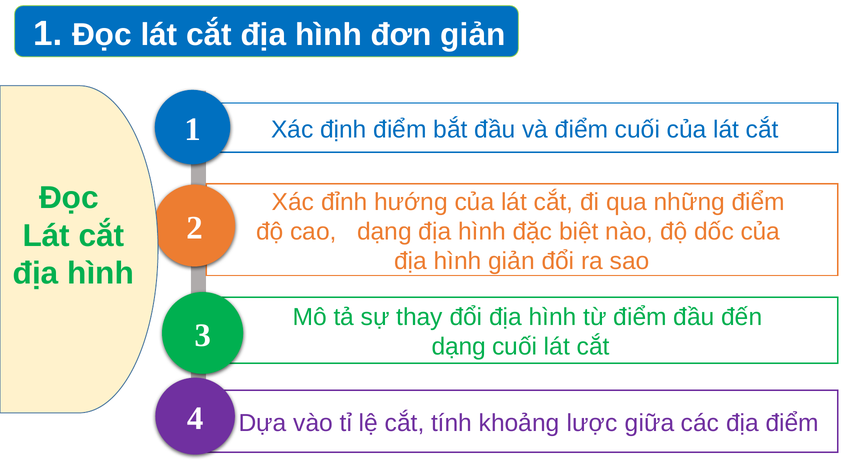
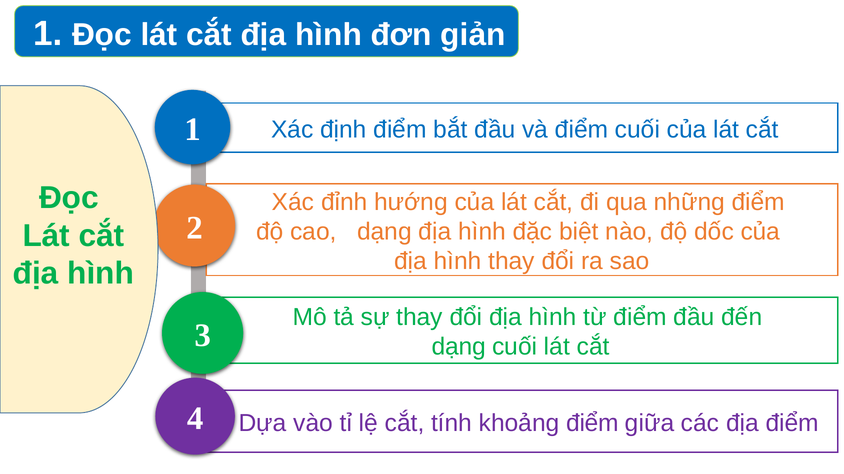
hình giản: giản -> thay
khoảng lược: lược -> điểm
